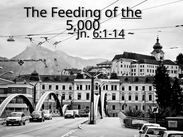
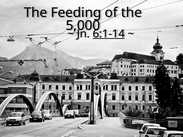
the at (131, 13) underline: present -> none
